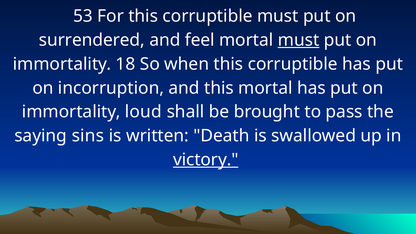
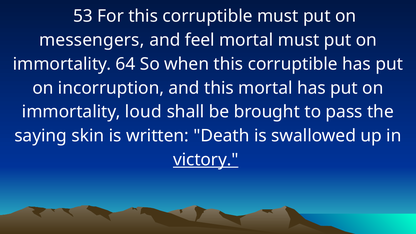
surrendered: surrendered -> messengers
must at (299, 40) underline: present -> none
18: 18 -> 64
sins: sins -> skin
